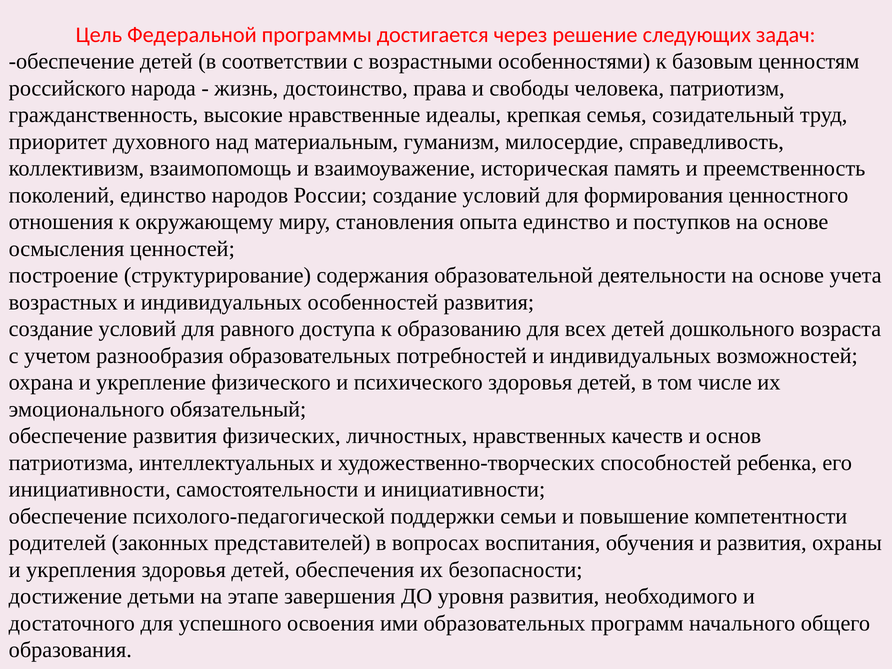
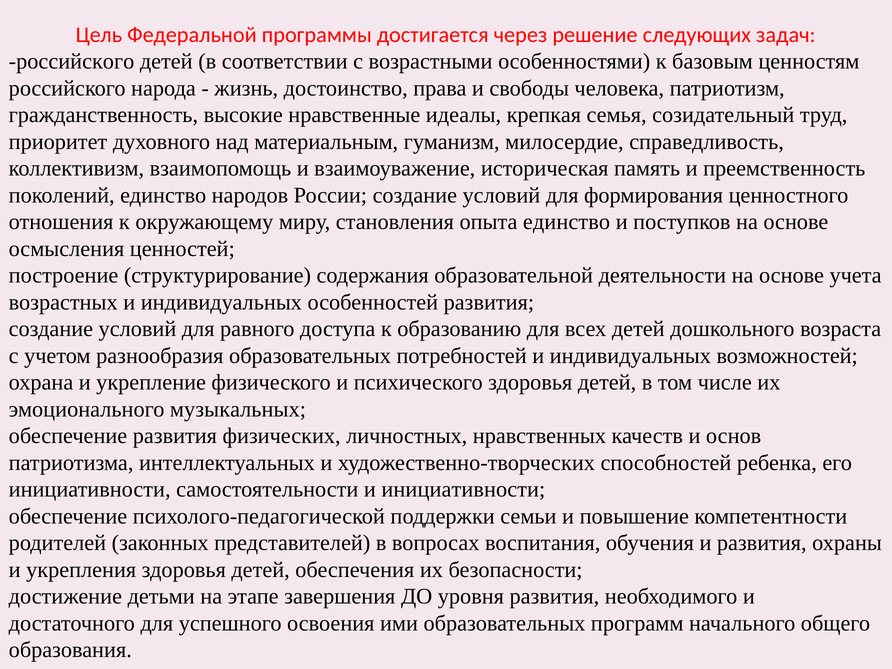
обеспечение at (72, 61): обеспечение -> российского
обязательный: обязательный -> музыкальных
